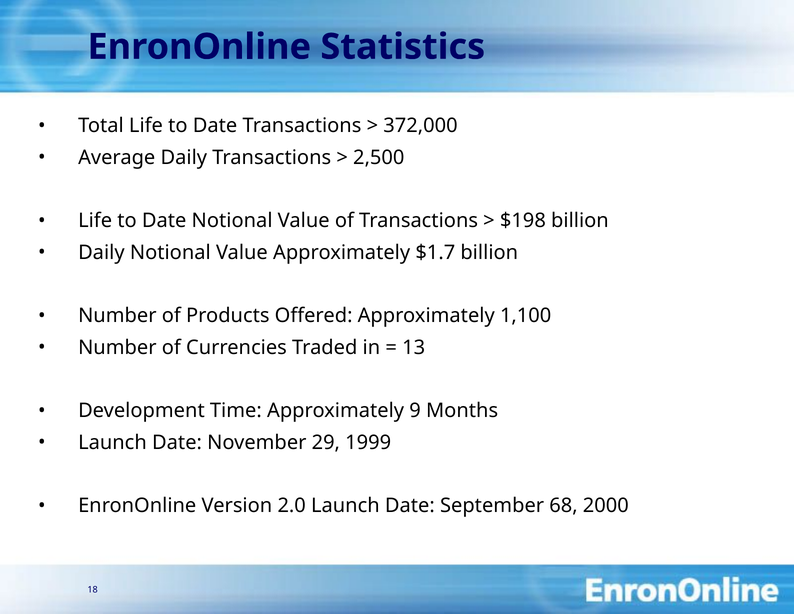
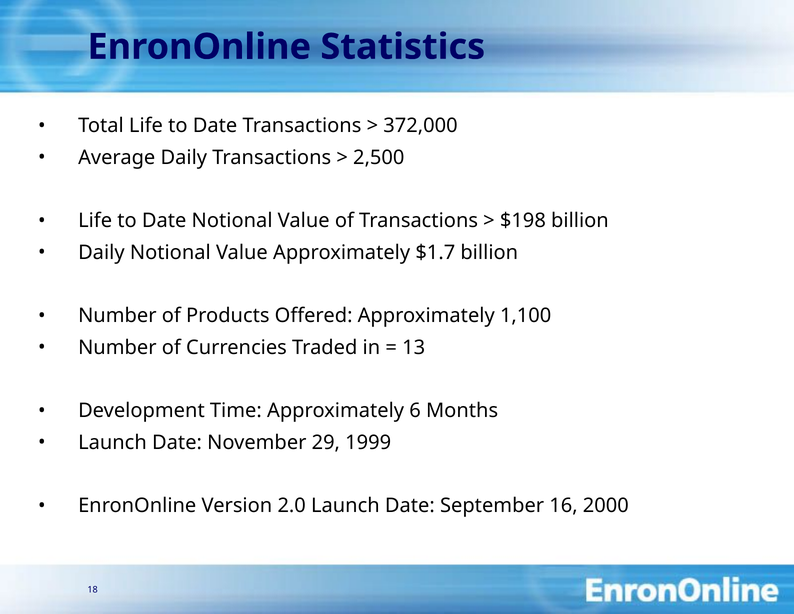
9: 9 -> 6
68: 68 -> 16
